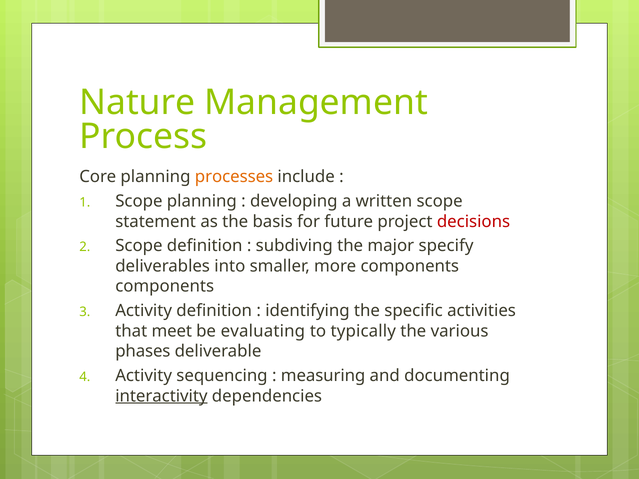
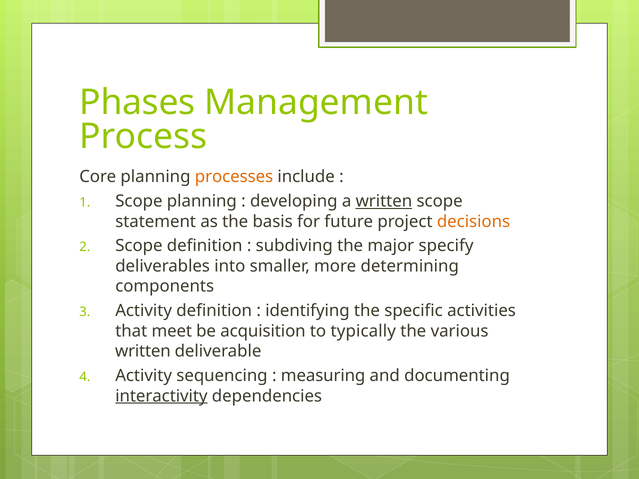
Nature: Nature -> Phases
written at (384, 201) underline: none -> present
decisions colour: red -> orange
more components: components -> determining
evaluating: evaluating -> acquisition
phases at (143, 351): phases -> written
